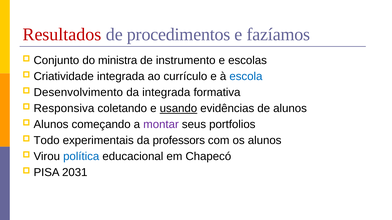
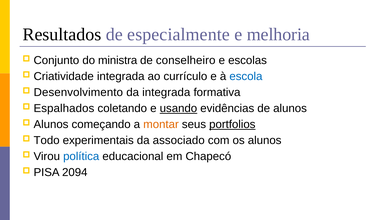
Resultados colour: red -> black
procedimentos: procedimentos -> especialmente
fazíamos: fazíamos -> melhoria
instrumento: instrumento -> conselheiro
Responsiva: Responsiva -> Espalhados
montar colour: purple -> orange
portfolios underline: none -> present
professors: professors -> associado
2031: 2031 -> 2094
